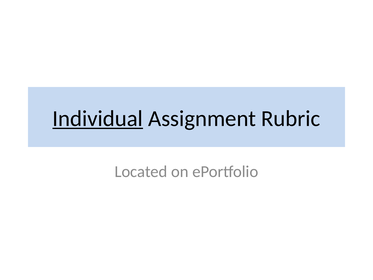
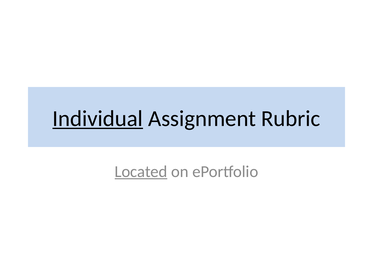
Located underline: none -> present
